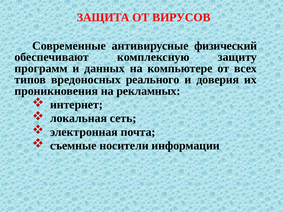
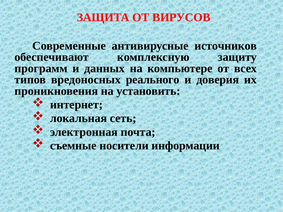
физический: физический -> источников
рекламных: рекламных -> установить
